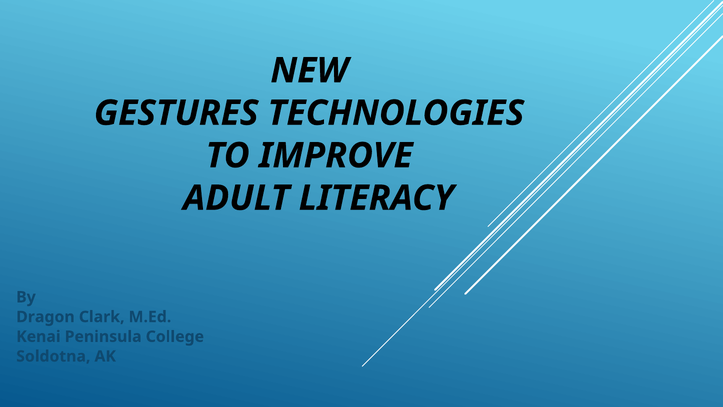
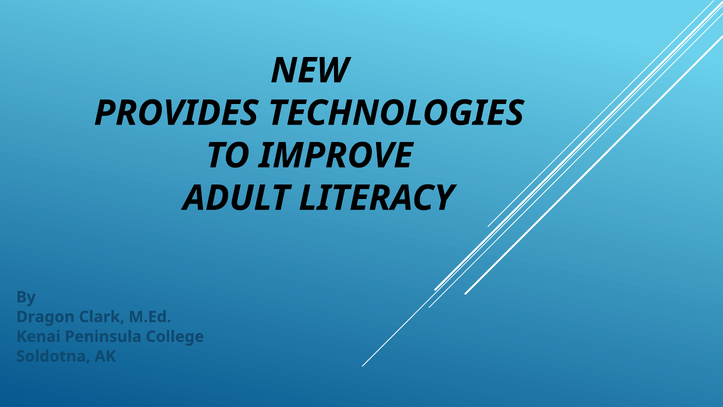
GESTURES: GESTURES -> PROVIDES
